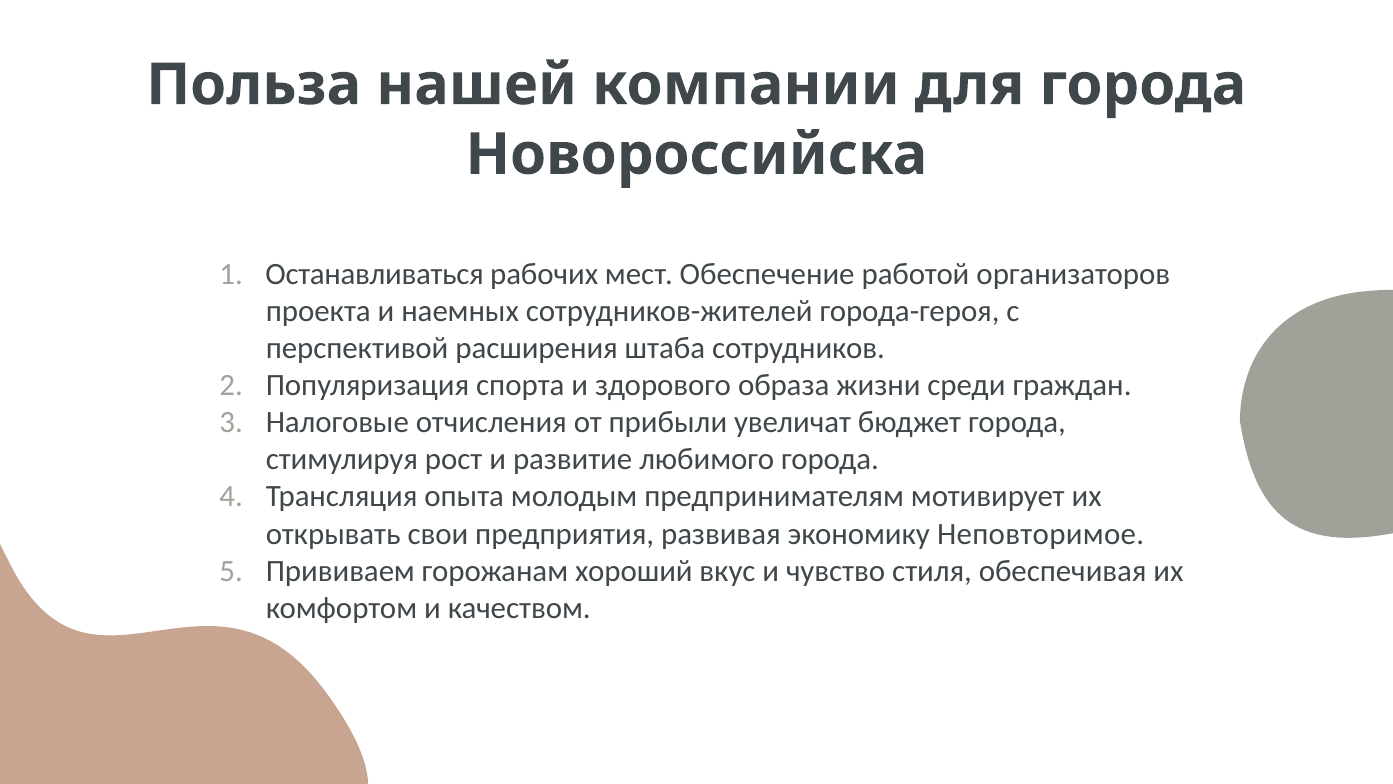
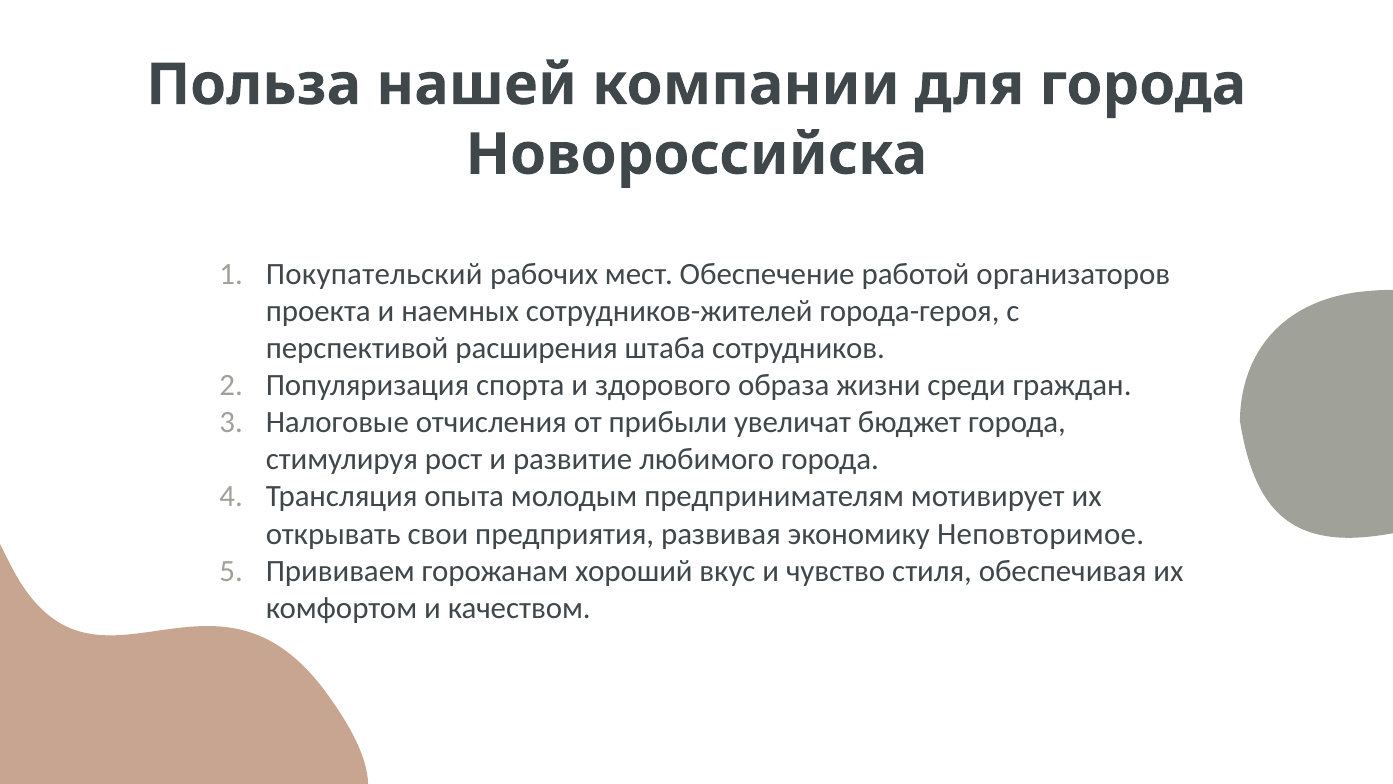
Останавливаться: Останавливаться -> Покупательский
